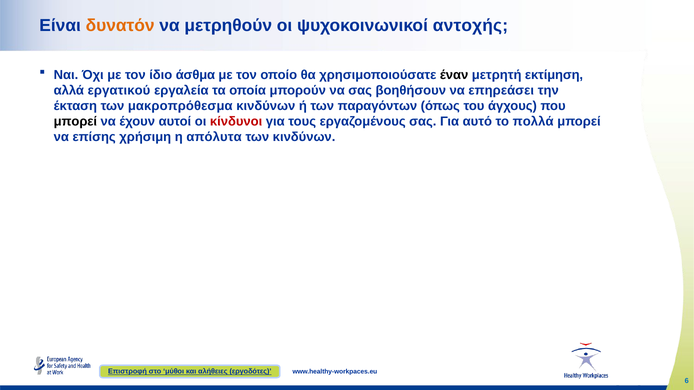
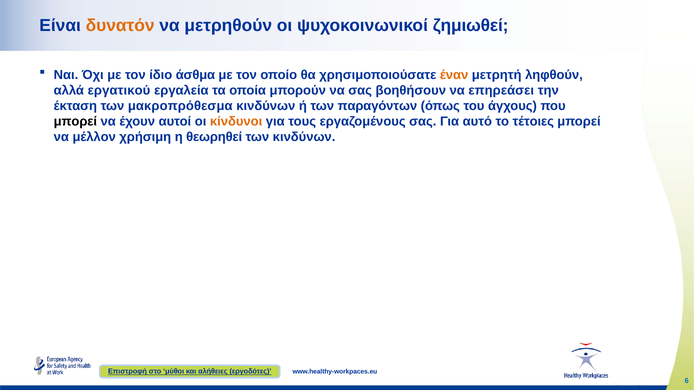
αντοχής: αντοχής -> ζημιωθεί
έναν colour: black -> orange
εκτίμηση: εκτίμηση -> ληφθούν
κίνδυνοι colour: red -> orange
πολλά: πολλά -> τέτοιες
επίσης: επίσης -> μέλλον
απόλυτα: απόλυτα -> θεωρηθεί
